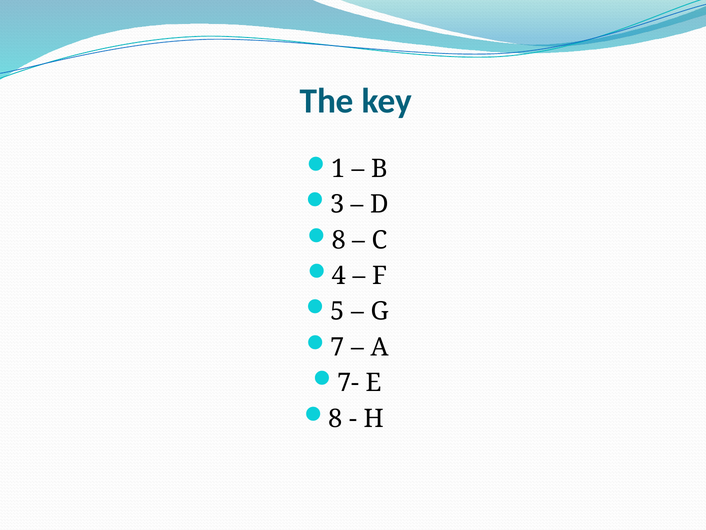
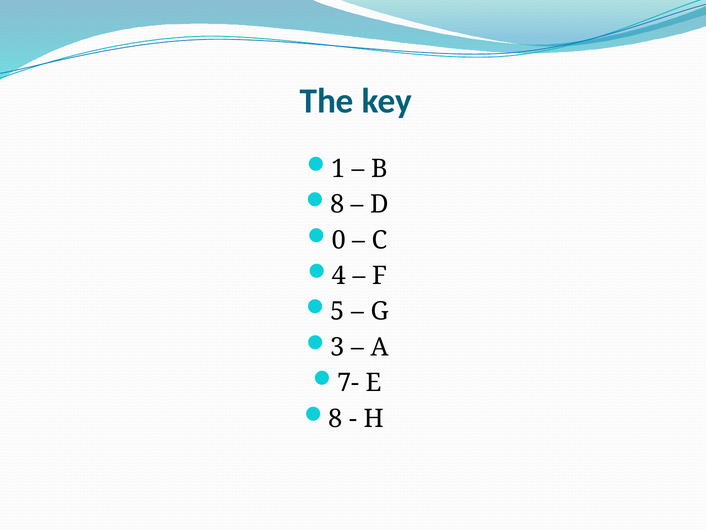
3 at (337, 204): 3 -> 8
8 at (339, 240): 8 -> 0
7: 7 -> 3
